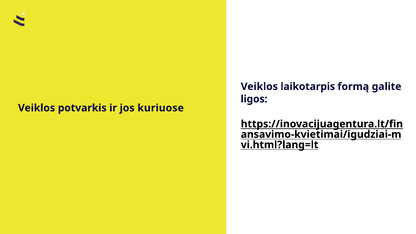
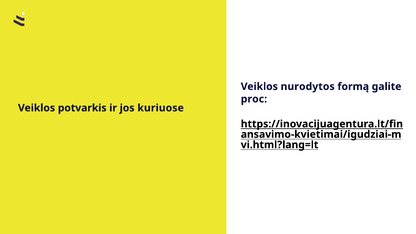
laikotarpis: laikotarpis -> nurodytos
ligos: ligos -> proc
